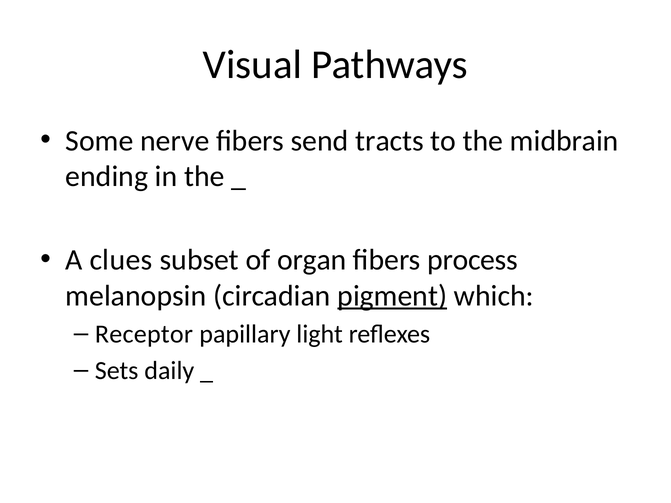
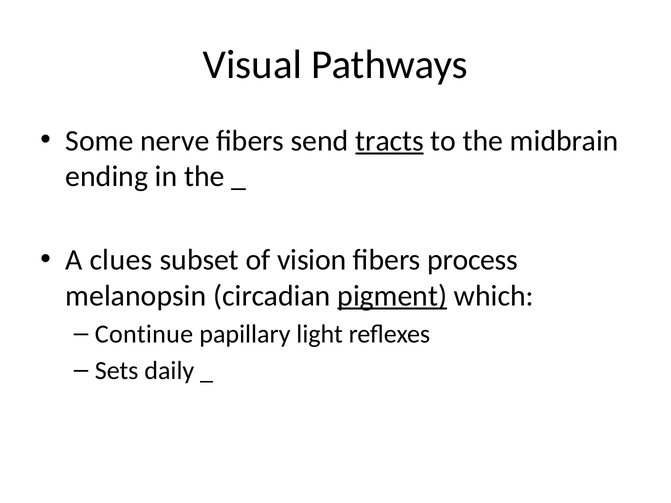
tracts underline: none -> present
organ: organ -> vision
Receptor: Receptor -> Continue
